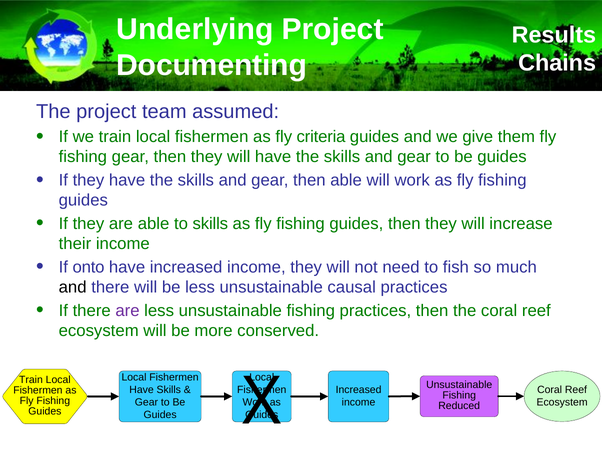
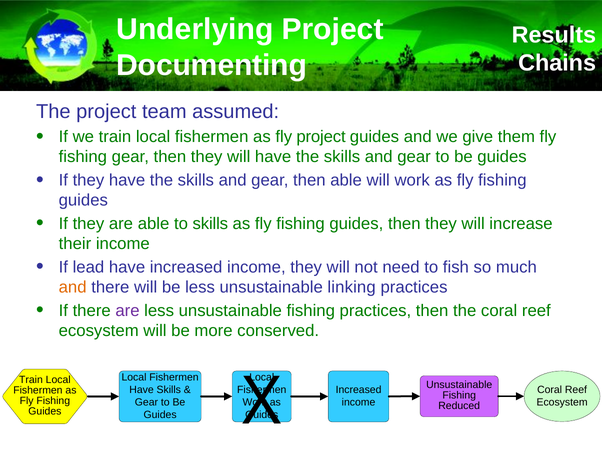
fly criteria: criteria -> project
onto: onto -> lead
and at (73, 288) colour: black -> orange
causal: causal -> linking
